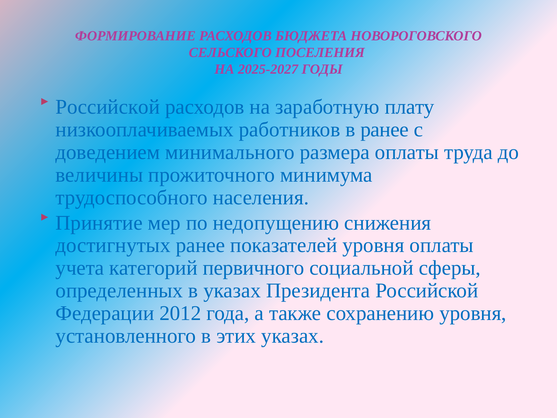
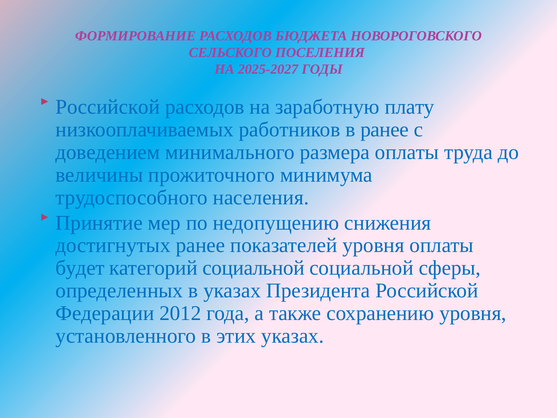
учета: учета -> будет
категорий первичного: первичного -> социальной
